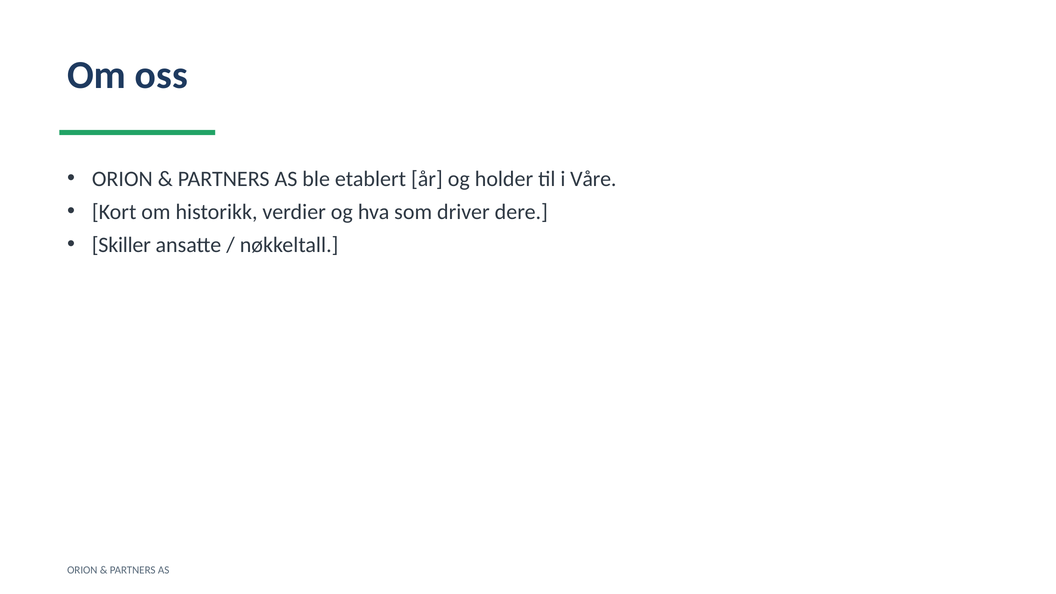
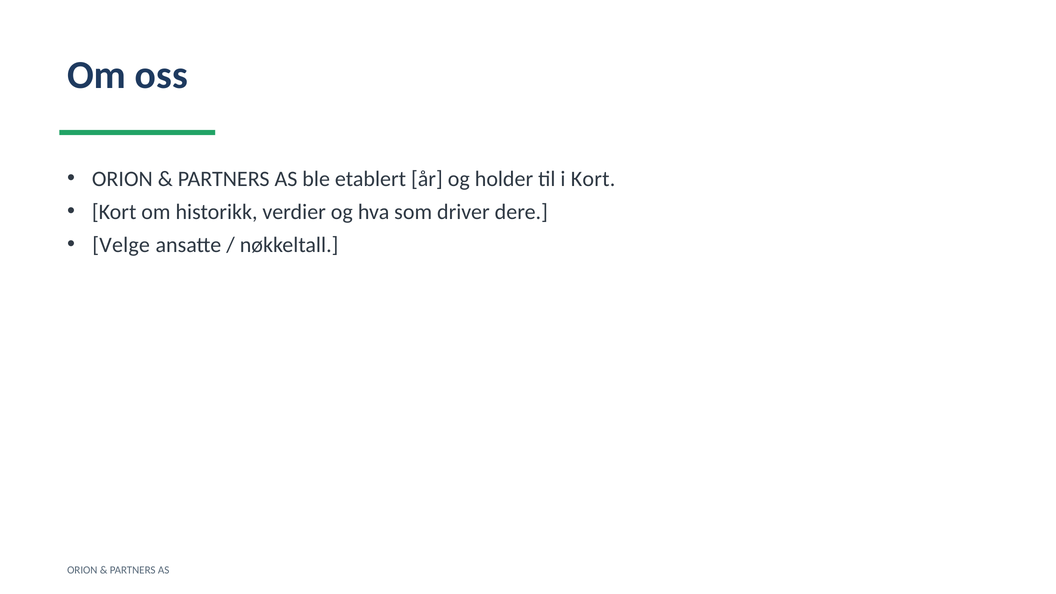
i Våre: Våre -> Kort
Skiller: Skiller -> Velge
